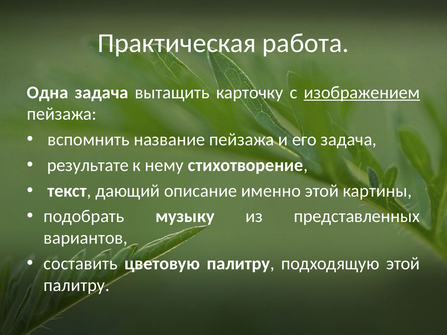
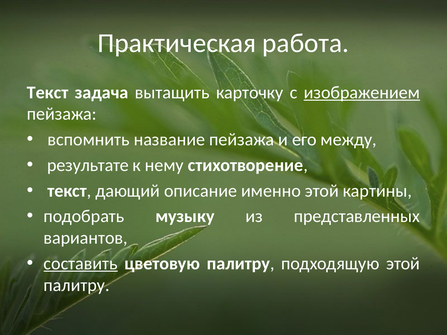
Одна at (48, 93): Одна -> Текст
его задача: задача -> между
составить underline: none -> present
